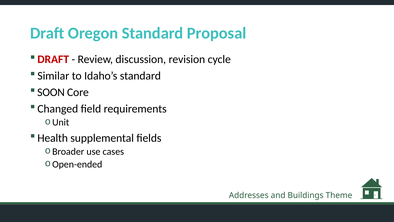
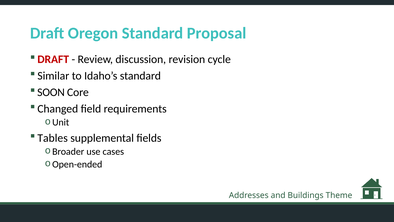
Health: Health -> Tables
